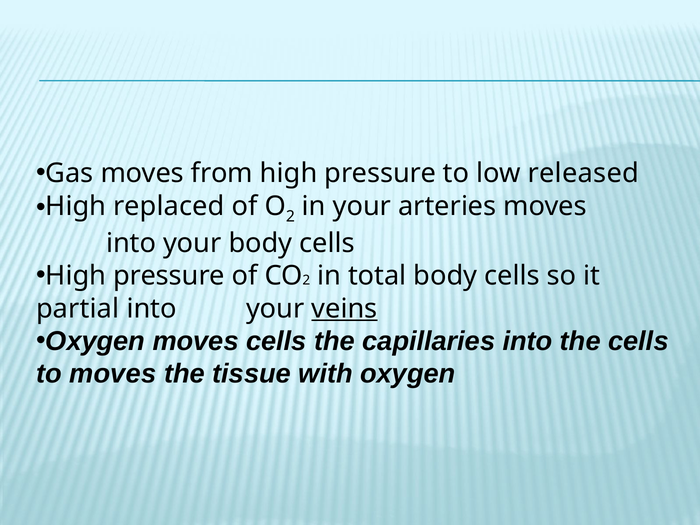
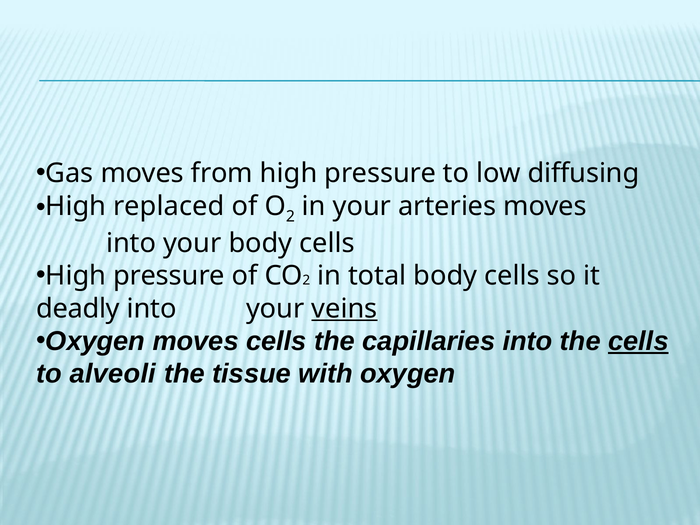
released: released -> diffusing
partial: partial -> deadly
cells at (638, 341) underline: none -> present
to moves: moves -> alveoli
